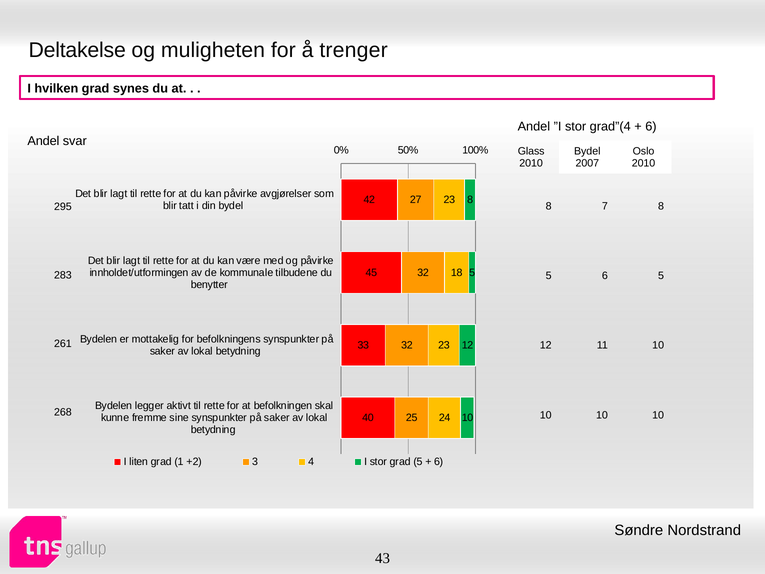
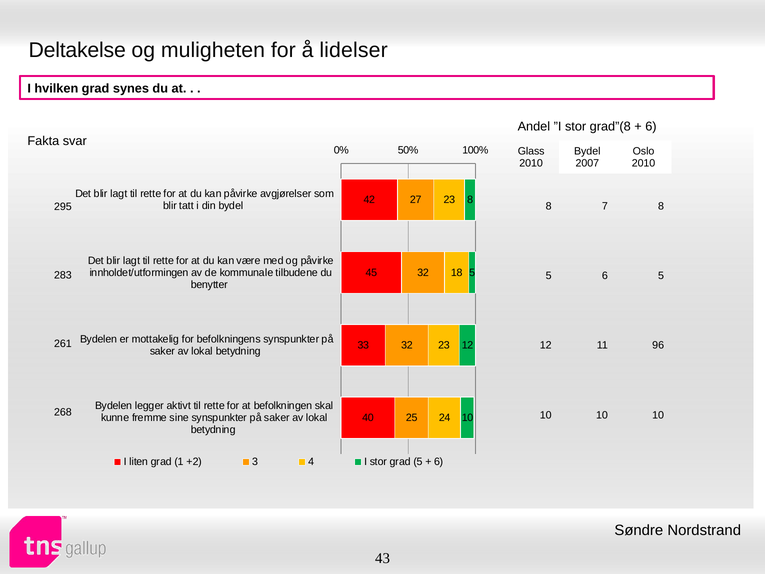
trenger: trenger -> lidelser
grad”(4: grad”(4 -> grad”(8
Andel at (43, 141): Andel -> Fakta
11 10: 10 -> 96
